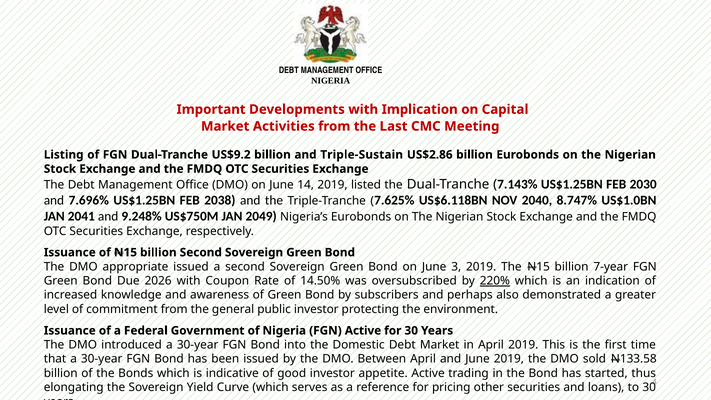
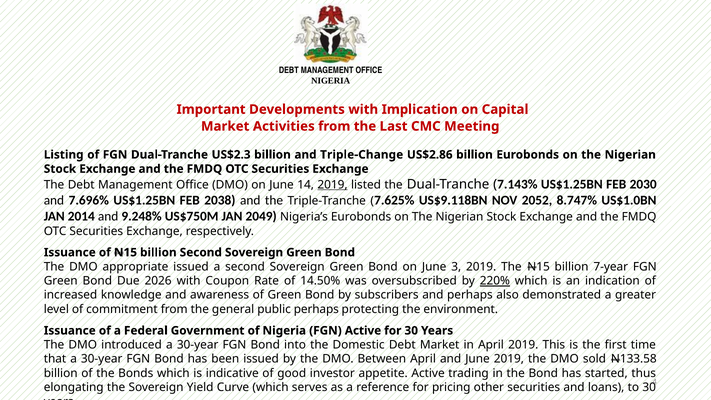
US$9.2: US$9.2 -> US$2.3
Triple-Sustain: Triple-Sustain -> Triple-Change
2019 at (332, 185) underline: none -> present
US$6.118BN: US$6.118BN -> US$9.118BN
2040: 2040 -> 2052
2041: 2041 -> 2014
public investor: investor -> perhaps
